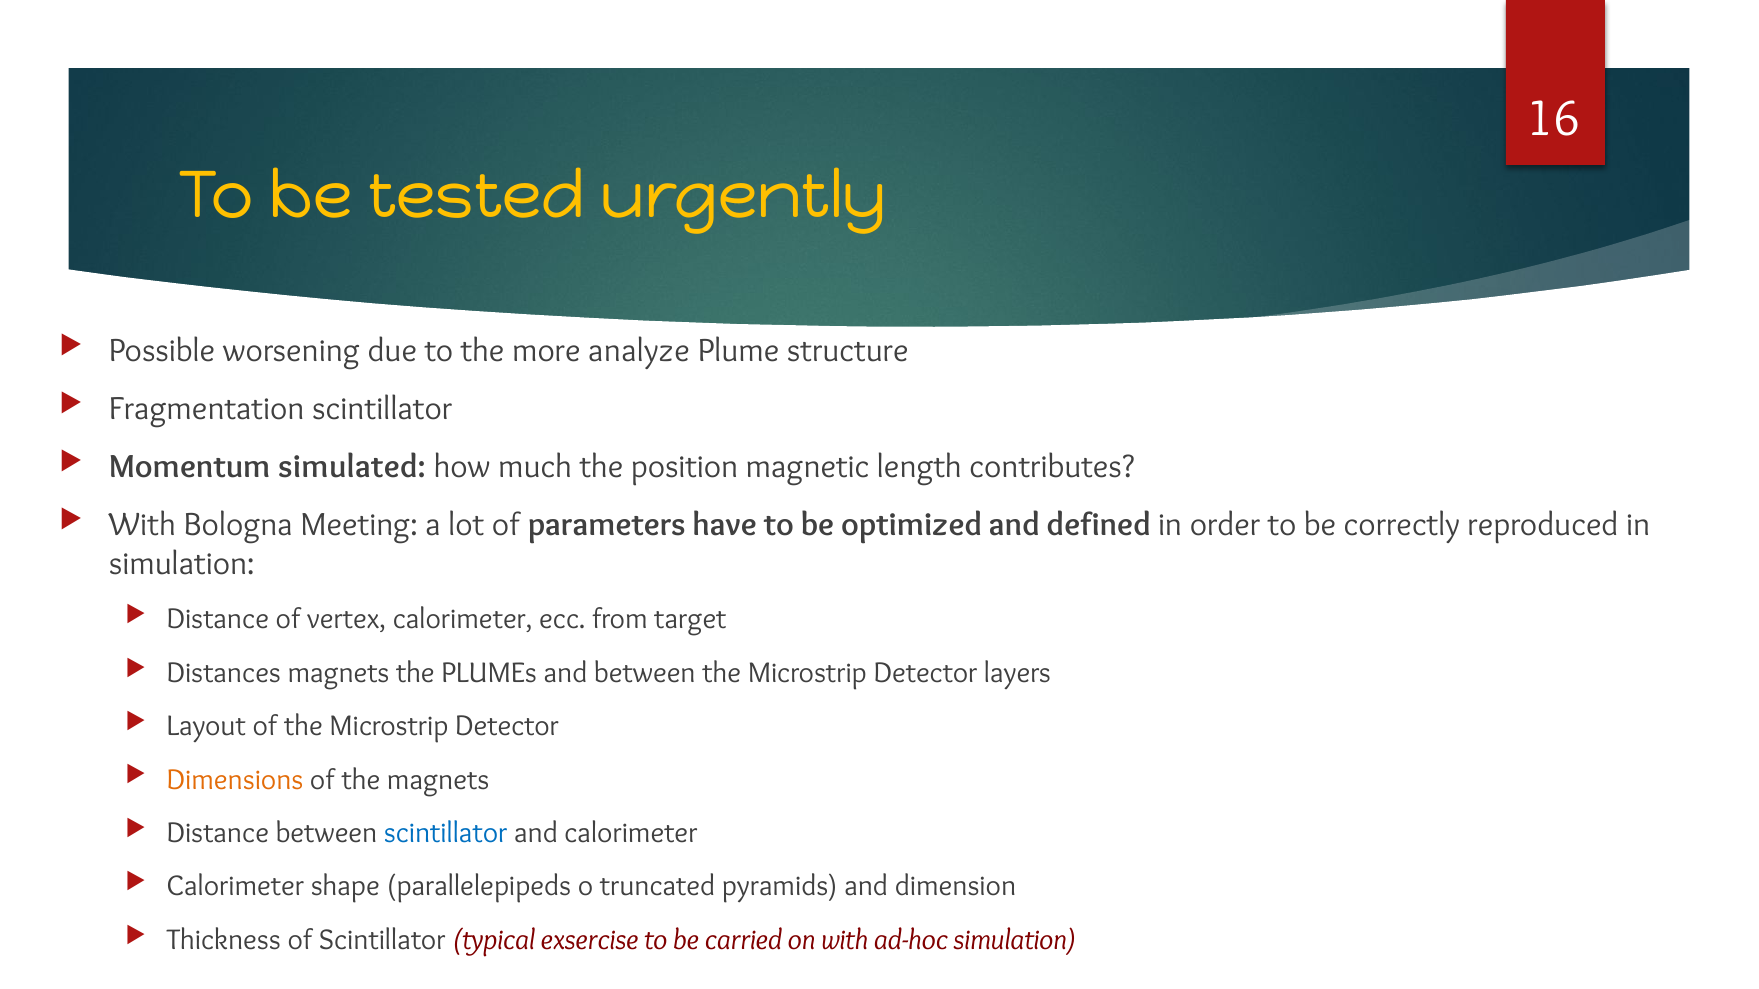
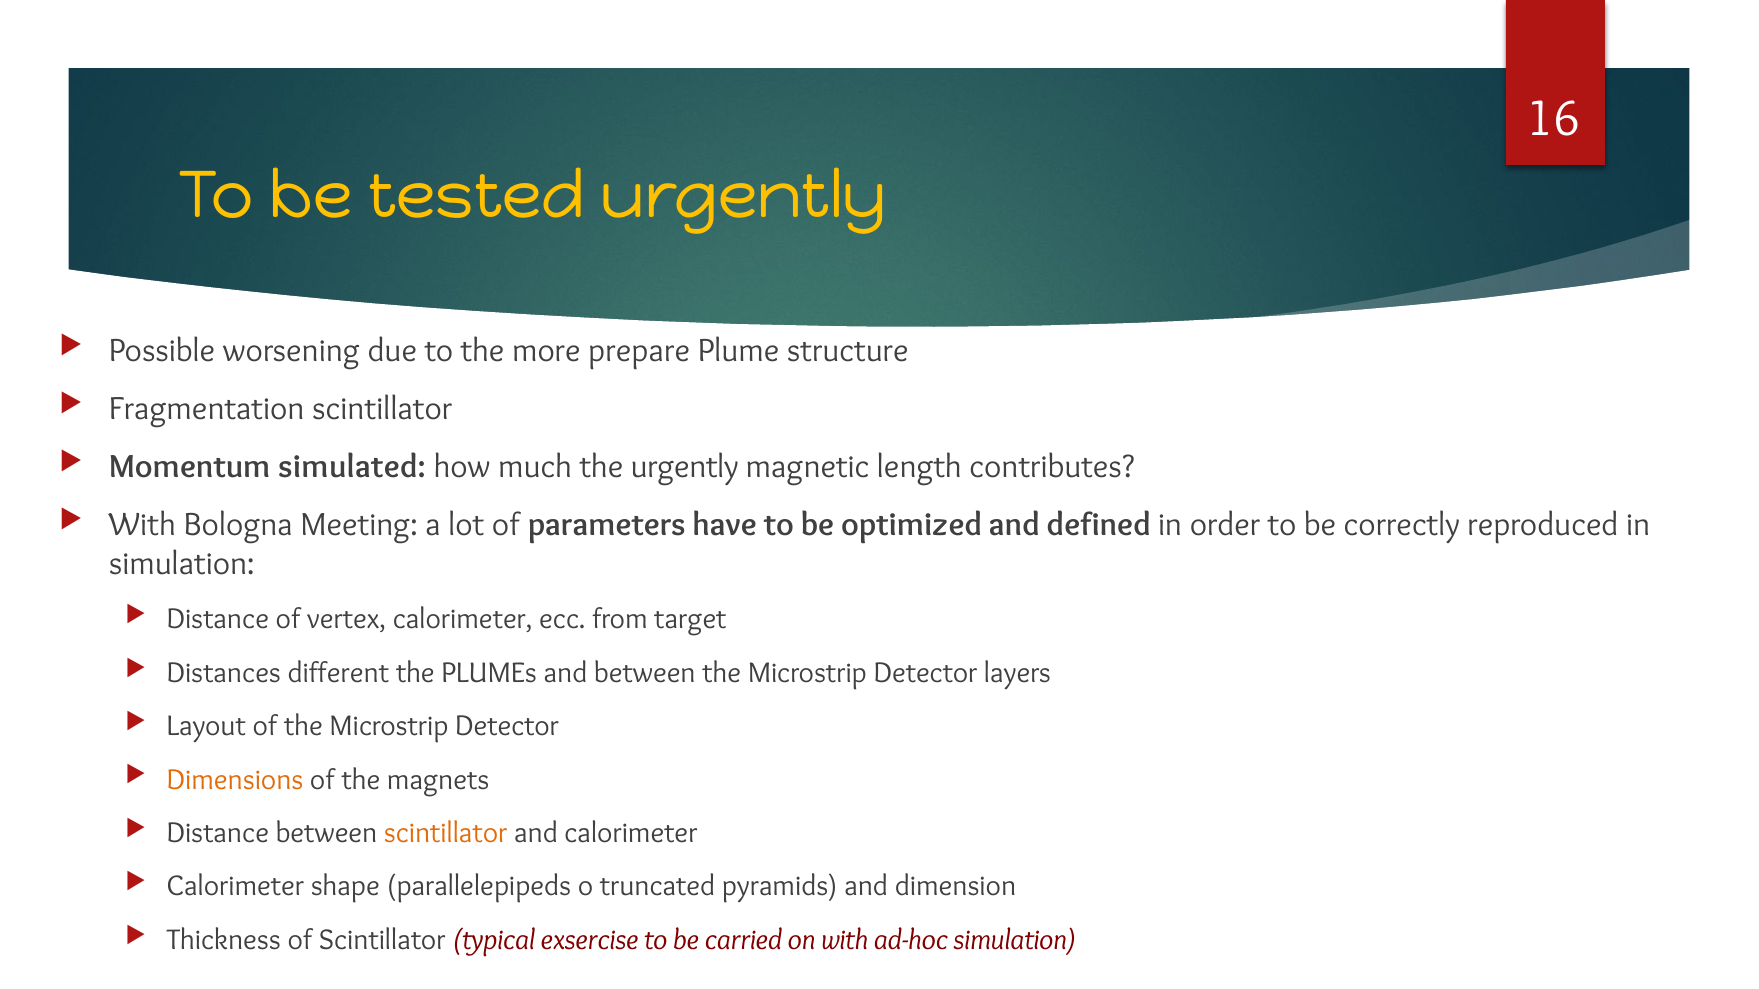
analyze: analyze -> prepare
the position: position -> urgently
Distances magnets: magnets -> different
scintillator at (446, 833) colour: blue -> orange
